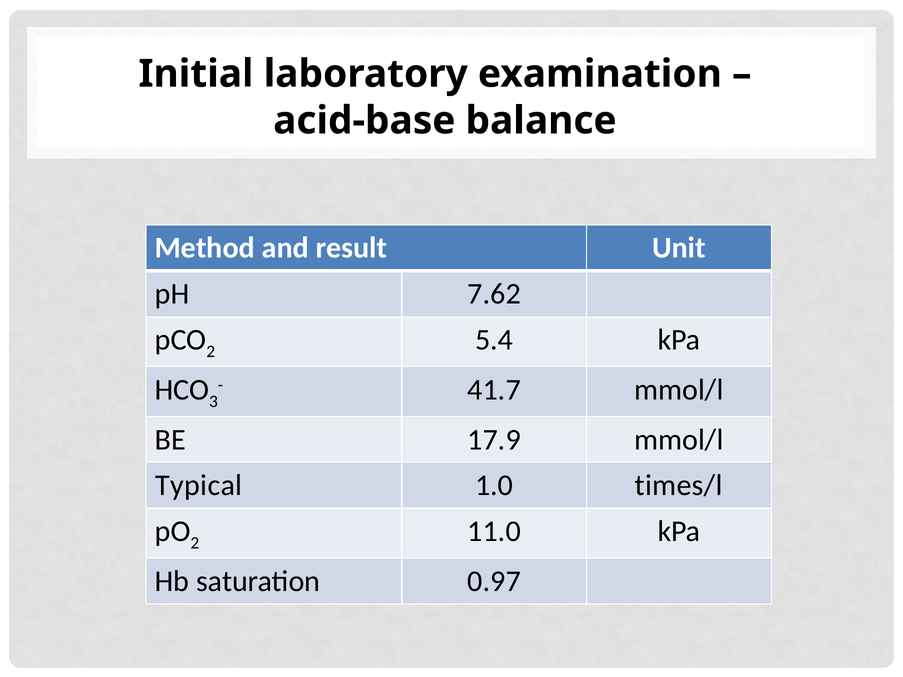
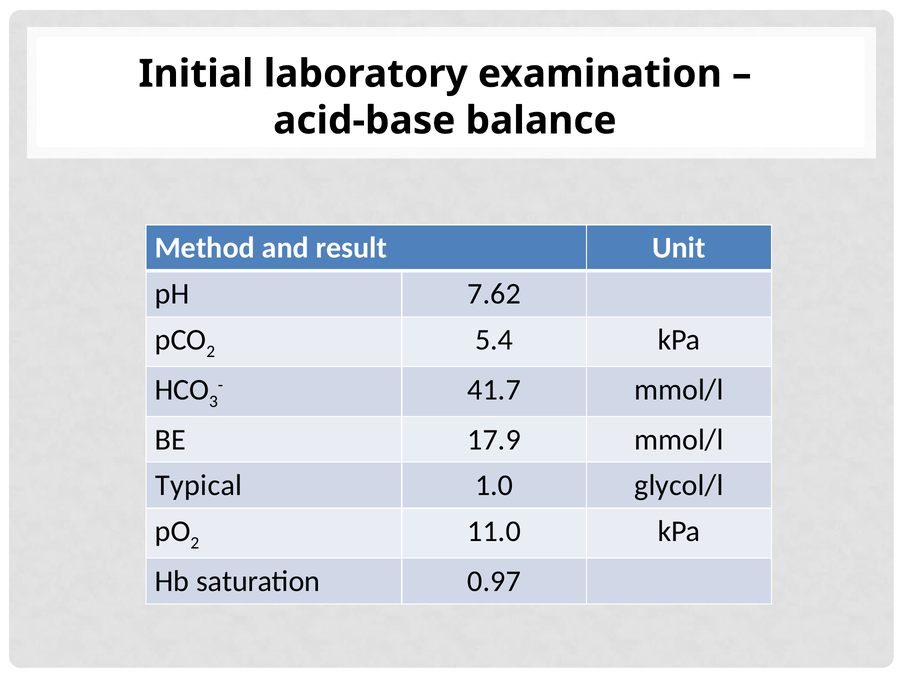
times/l: times/l -> glycol/l
